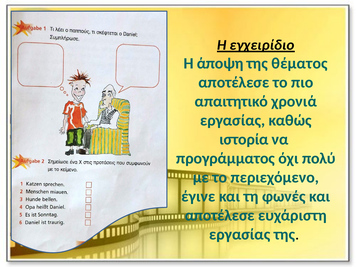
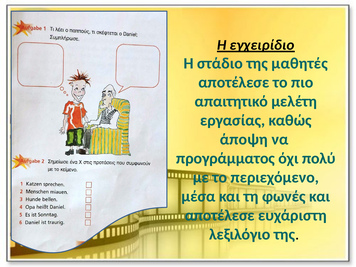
άποψη: άποψη -> στάδιο
θέματος: θέματος -> μαθητές
χρονιά: χρονιά -> μελέτη
ιστορία: ιστορία -> άποψη
έγινε: έγινε -> μέσα
εργασίας at (240, 234): εργασίας -> λεξιλόγιο
